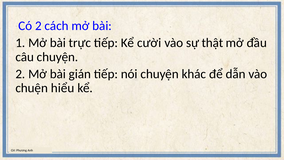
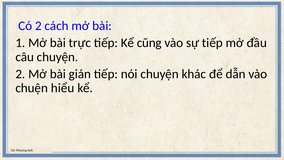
cười: cười -> cũng
sự thật: thật -> tiếp
